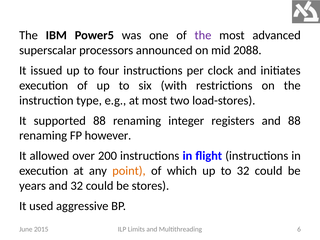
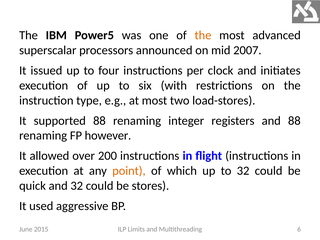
the at (203, 35) colour: purple -> orange
2088: 2088 -> 2007
years: years -> quick
